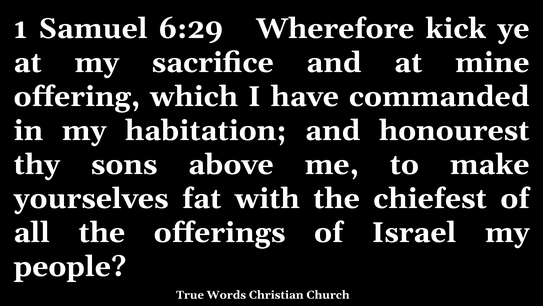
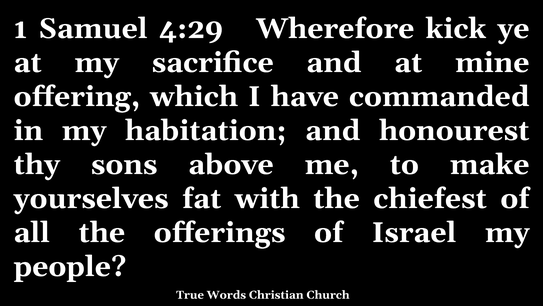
6:29: 6:29 -> 4:29
